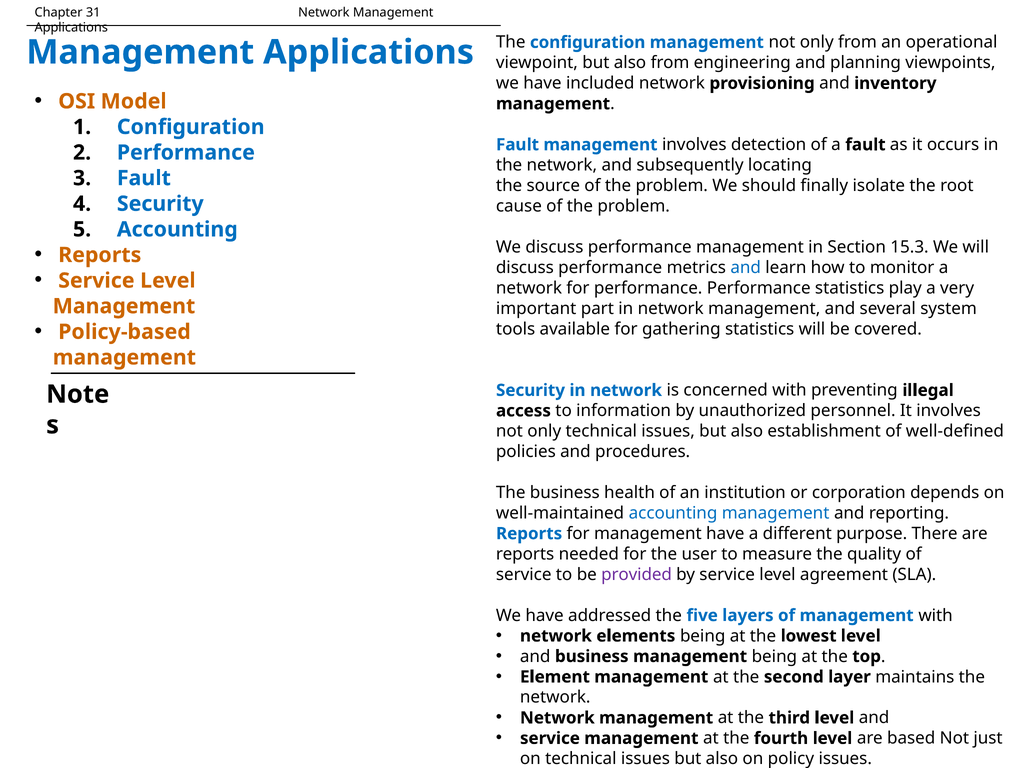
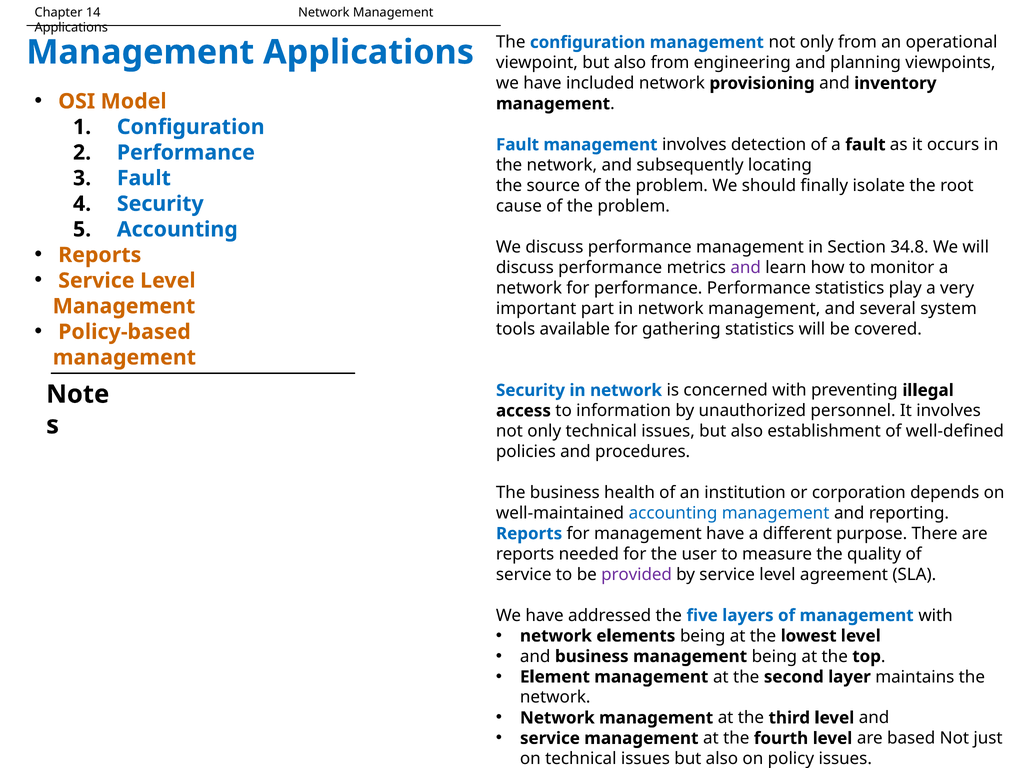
31: 31 -> 14
15.3: 15.3 -> 34.8
and at (746, 267) colour: blue -> purple
